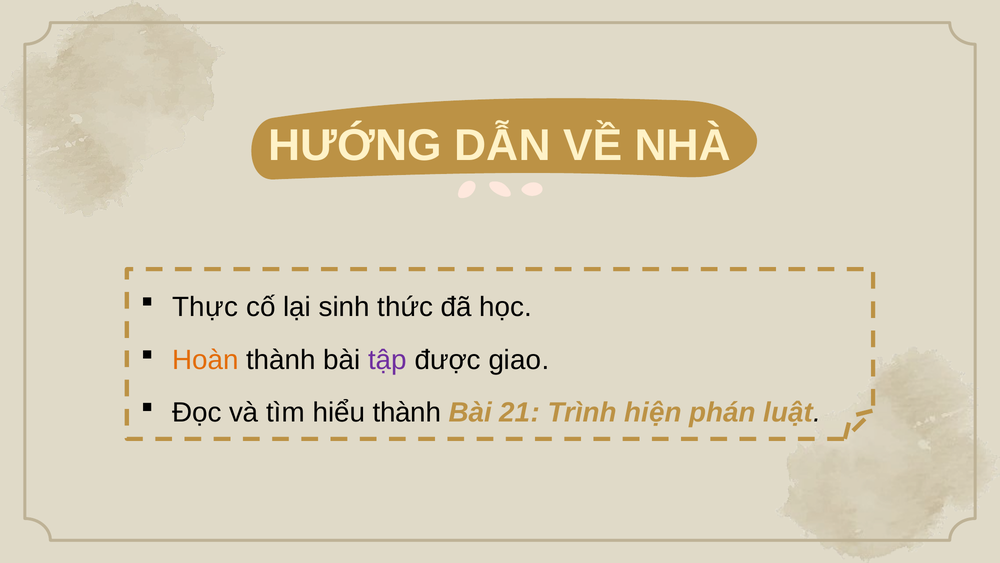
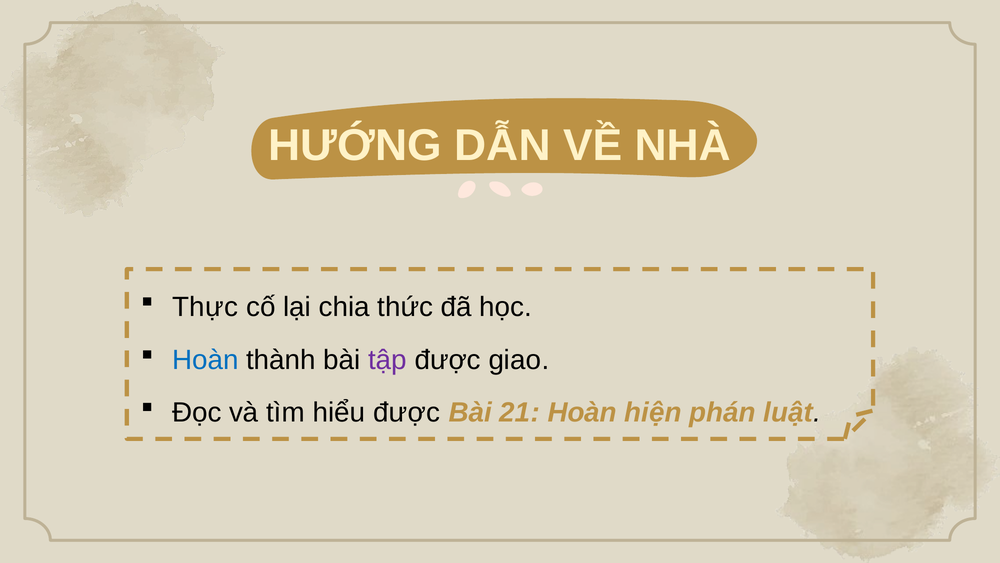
sinh: sinh -> chia
Hoàn at (205, 360) colour: orange -> blue
hiểu thành: thành -> được
21 Trình: Trình -> Hoàn
